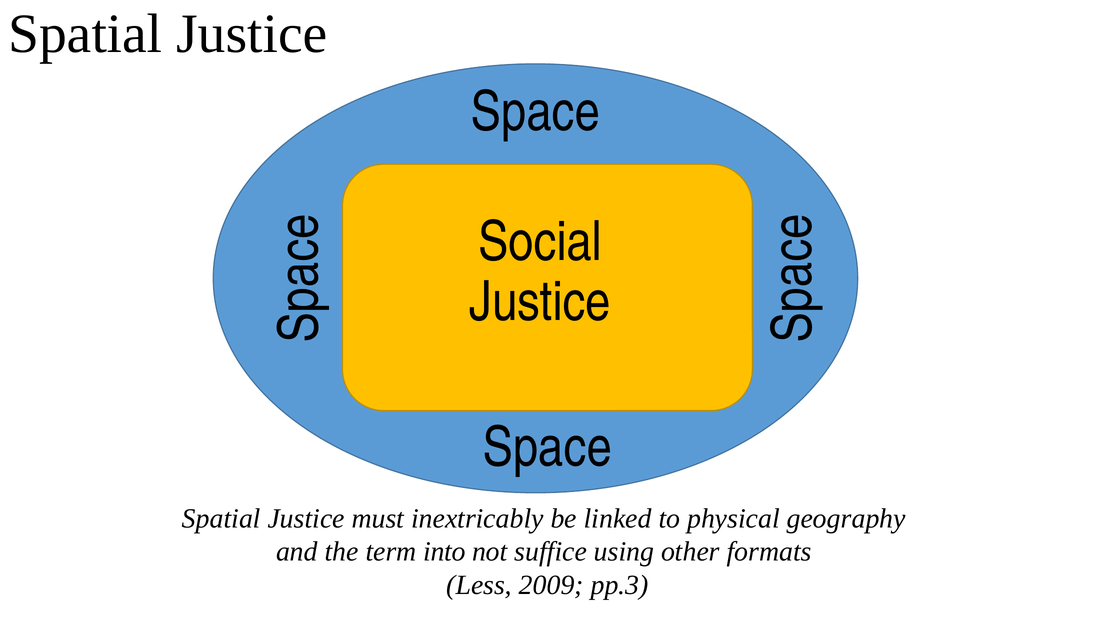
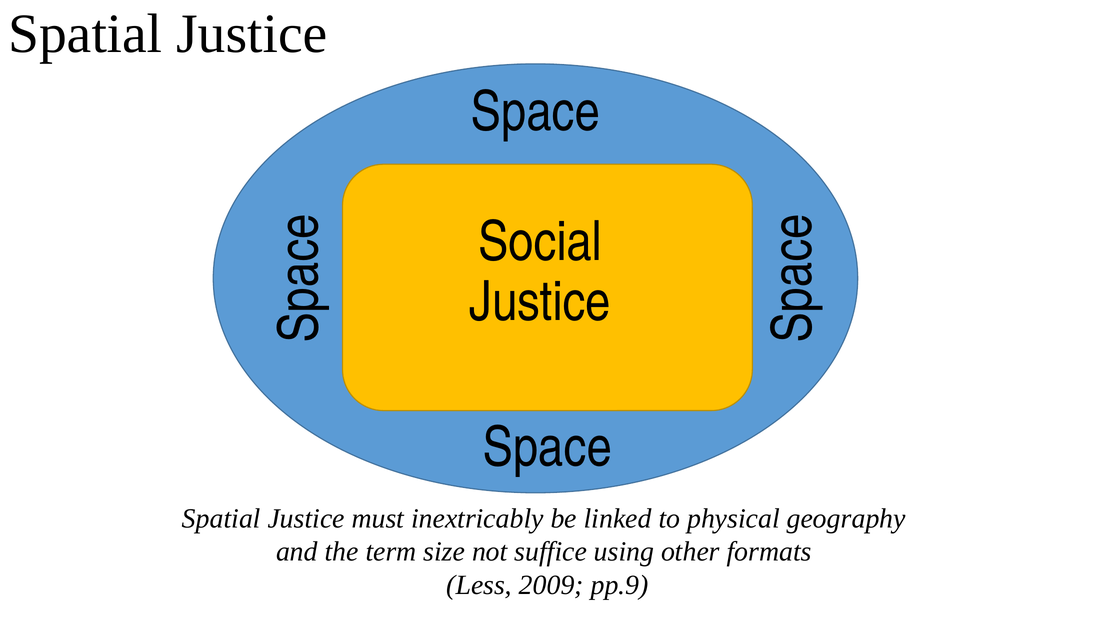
into: into -> size
pp.3: pp.3 -> pp.9
